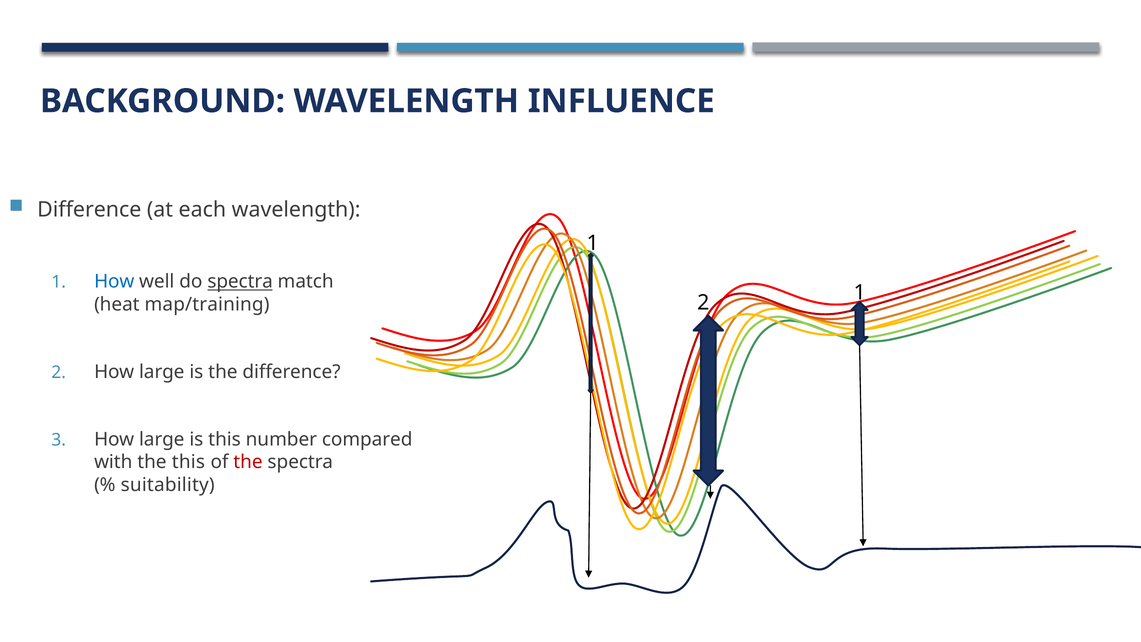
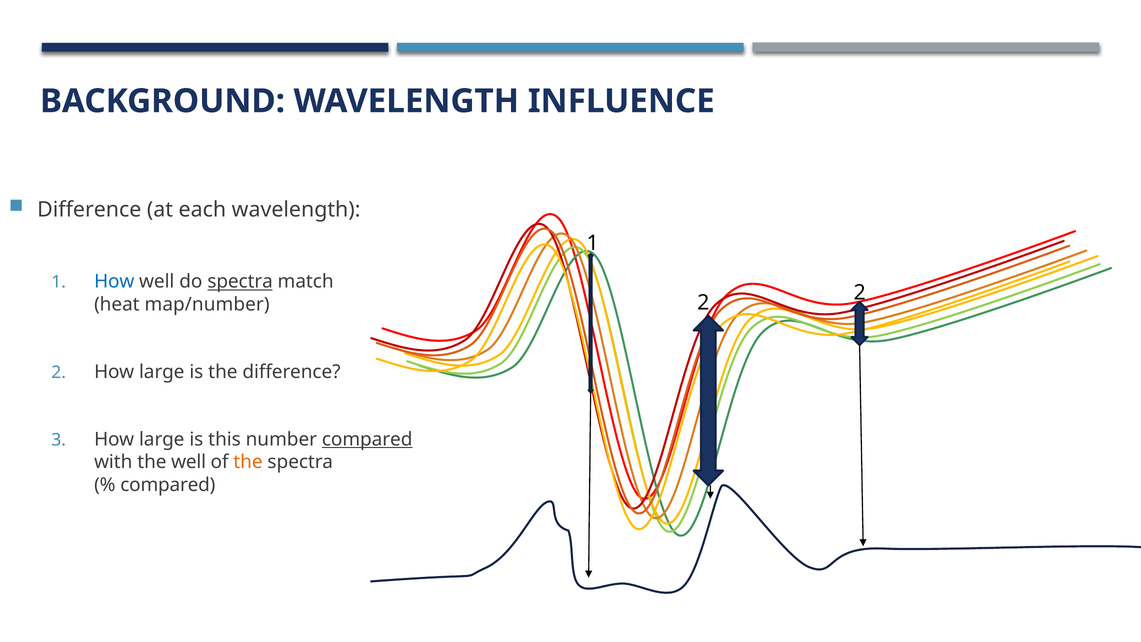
2 1: 1 -> 2
map/training: map/training -> map/number
compared at (367, 439) underline: none -> present
the this: this -> well
the at (248, 462) colour: red -> orange
suitability at (168, 485): suitability -> compared
